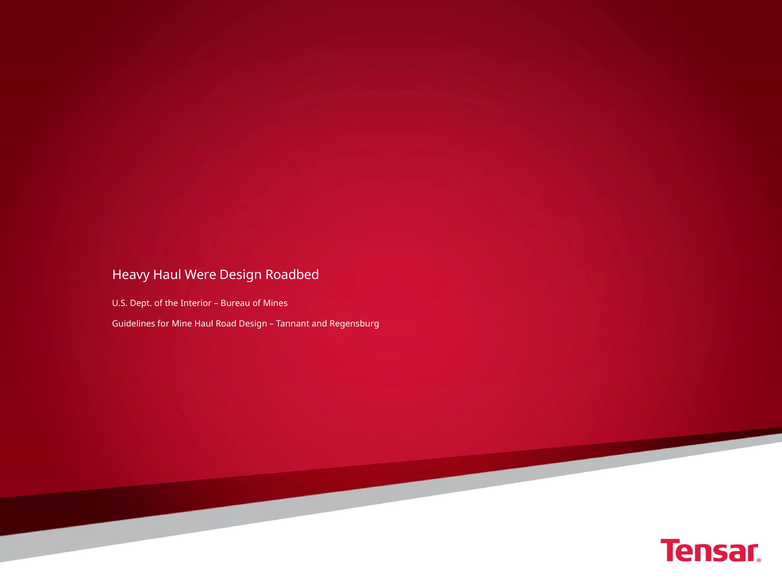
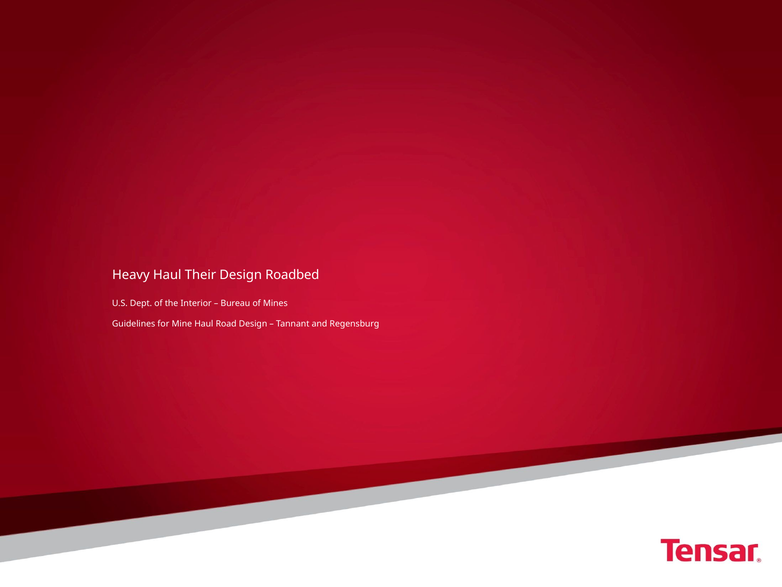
Were: Were -> Their
